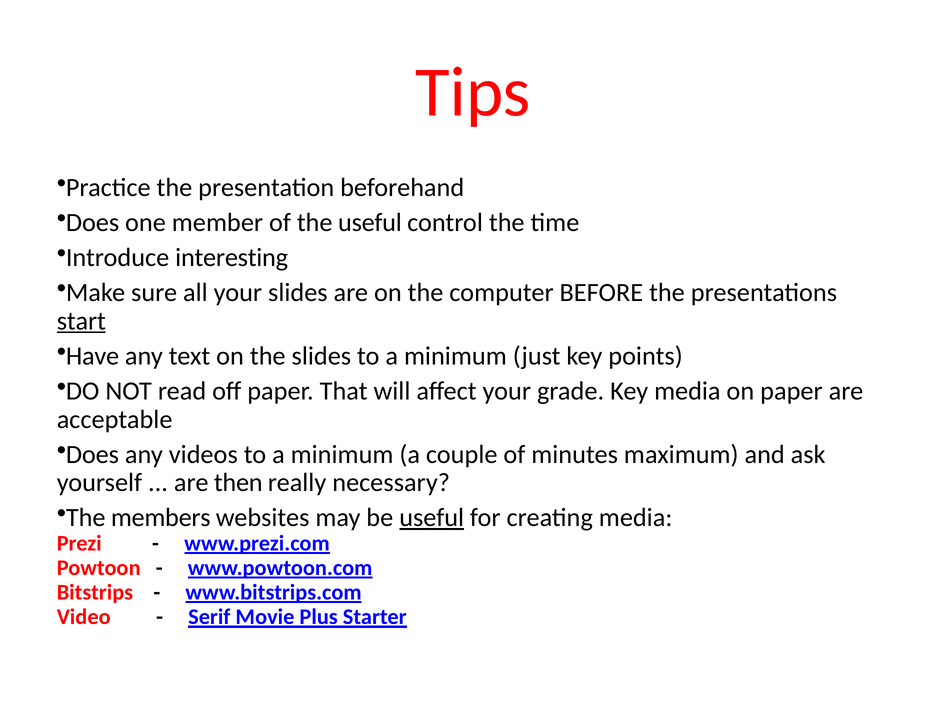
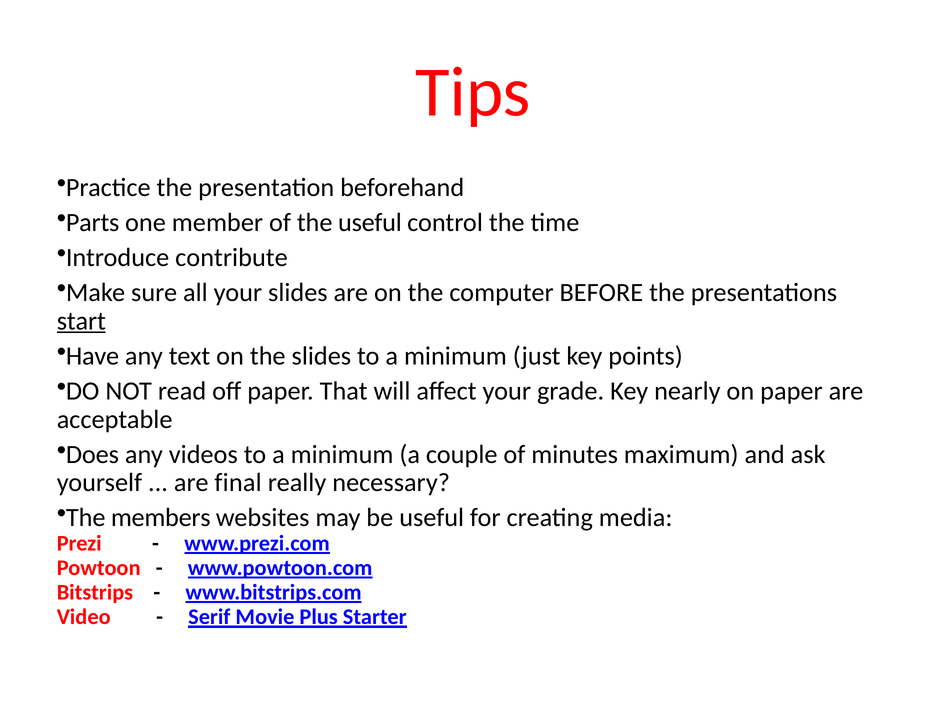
Does at (93, 223): Does -> Parts
interesting: interesting -> contribute
Key media: media -> nearly
then: then -> final
useful at (432, 518) underline: present -> none
